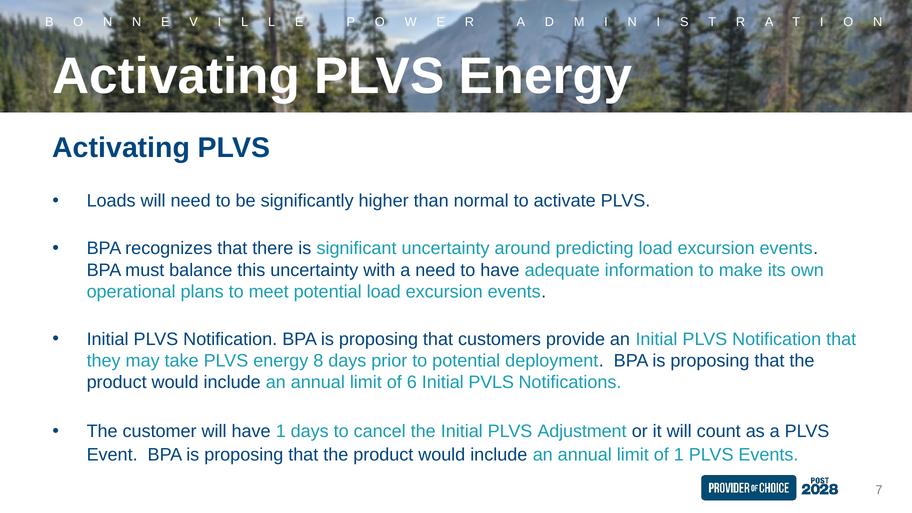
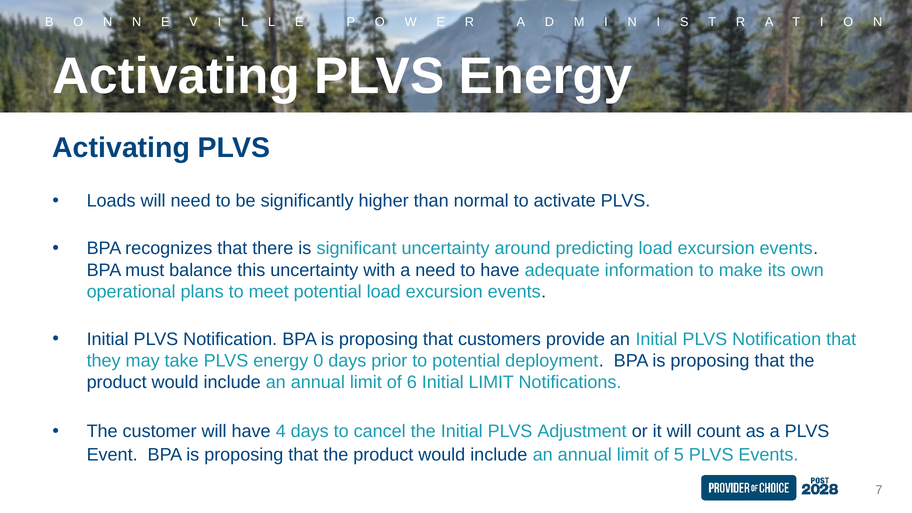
8: 8 -> 0
Initial PVLS: PVLS -> LIMIT
have 1: 1 -> 4
of 1: 1 -> 5
